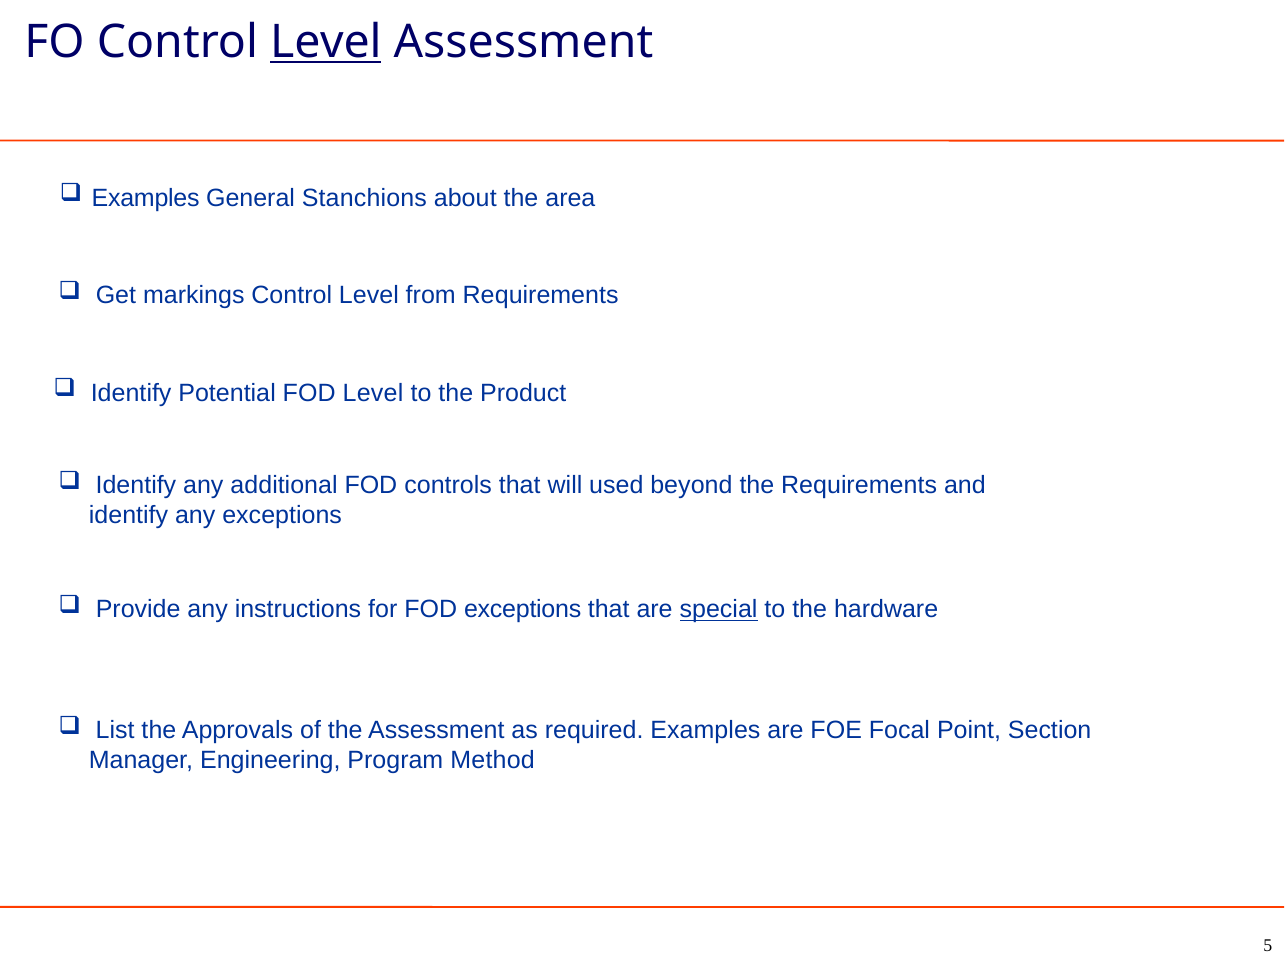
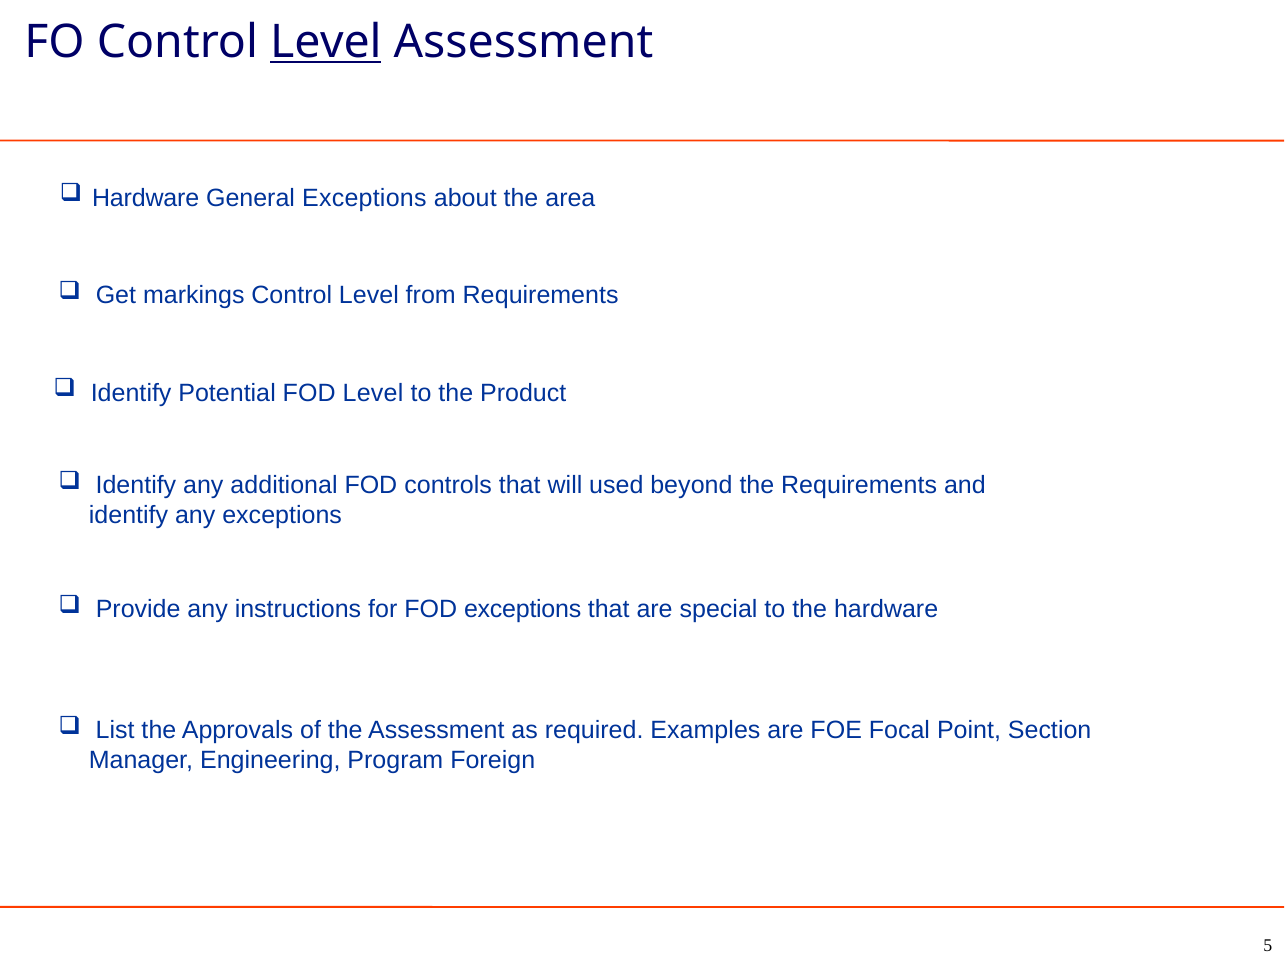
Examples at (146, 198): Examples -> Hardware
General Stanchions: Stanchions -> Exceptions
special underline: present -> none
Method: Method -> Foreign
